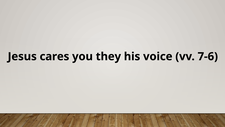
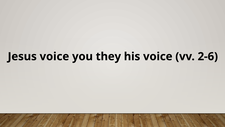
Jesus cares: cares -> voice
7-6: 7-6 -> 2-6
